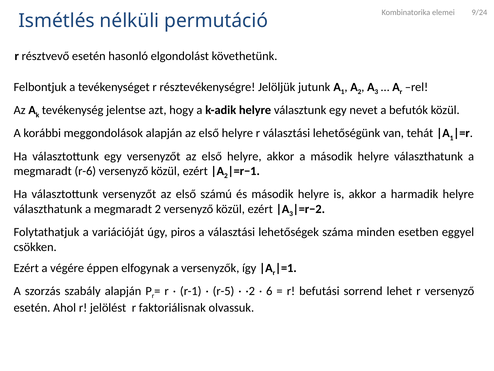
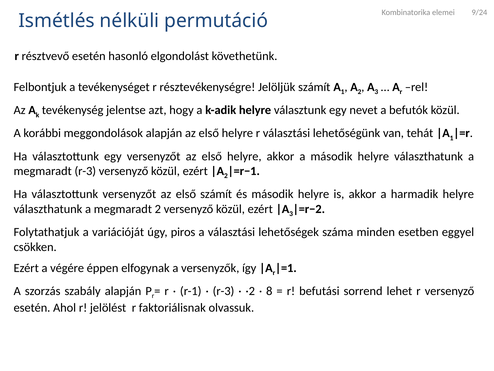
Jelöljük jutunk: jutunk -> számít
megmaradt r-6: r-6 -> r-3
első számú: számú -> számít
r-5 at (224, 291): r-5 -> r-3
6: 6 -> 8
